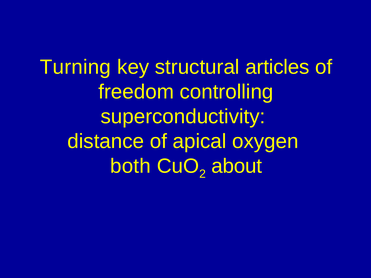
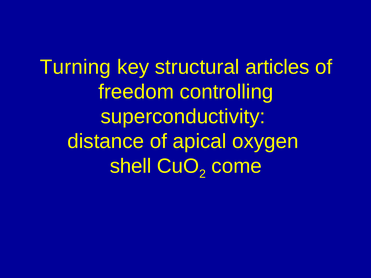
both: both -> shell
about: about -> come
